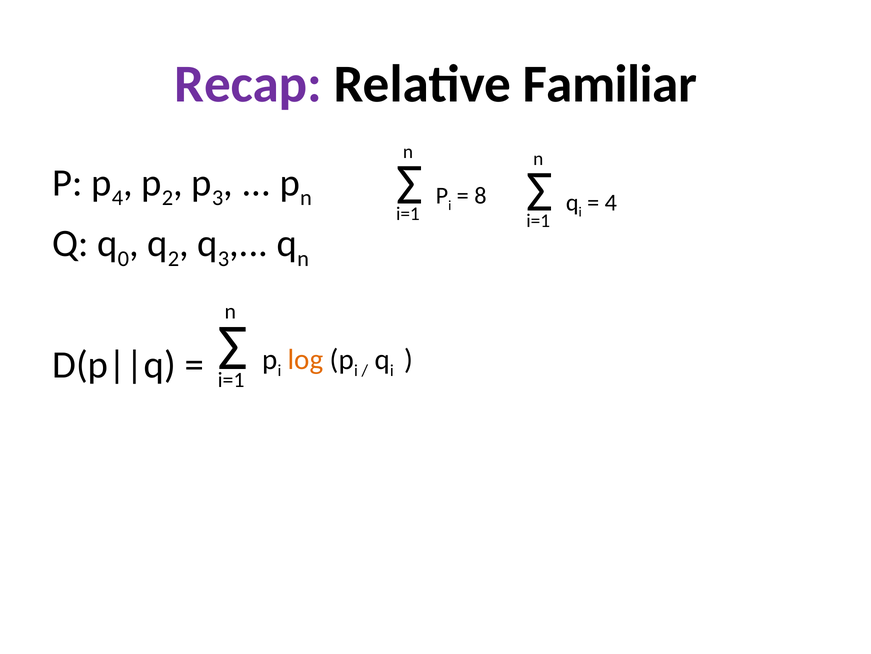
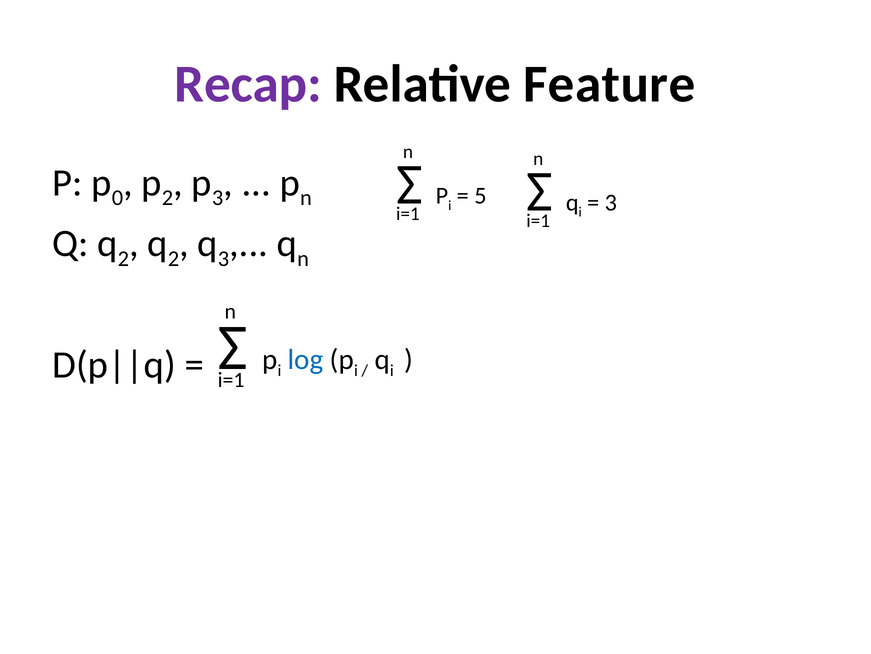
Familiar: Familiar -> Feature
8: 8 -> 5
p 4: 4 -> 0
4 at (611, 203): 4 -> 3
Q q 0: 0 -> 2
log colour: orange -> blue
